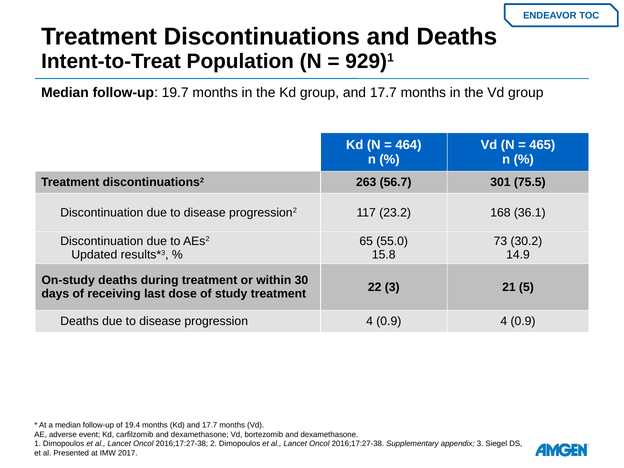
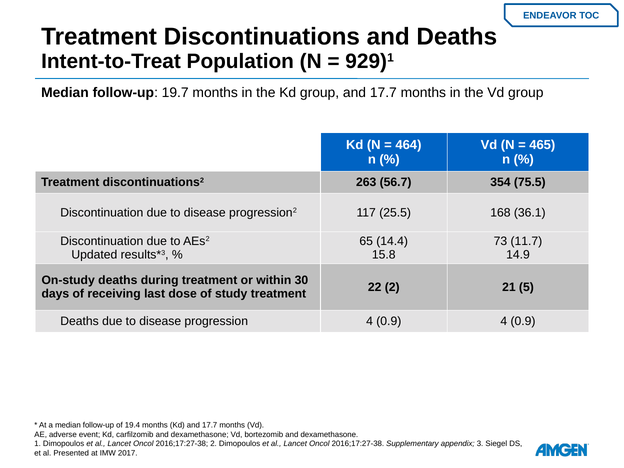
301: 301 -> 354
23.2: 23.2 -> 25.5
55.0: 55.0 -> 14.4
30.2: 30.2 -> 11.7
22 3: 3 -> 2
